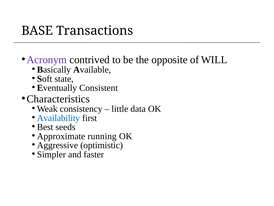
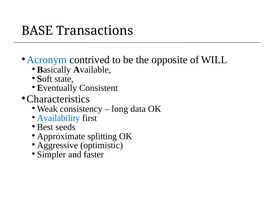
Acronym colour: purple -> blue
little: little -> long
running: running -> splitting
